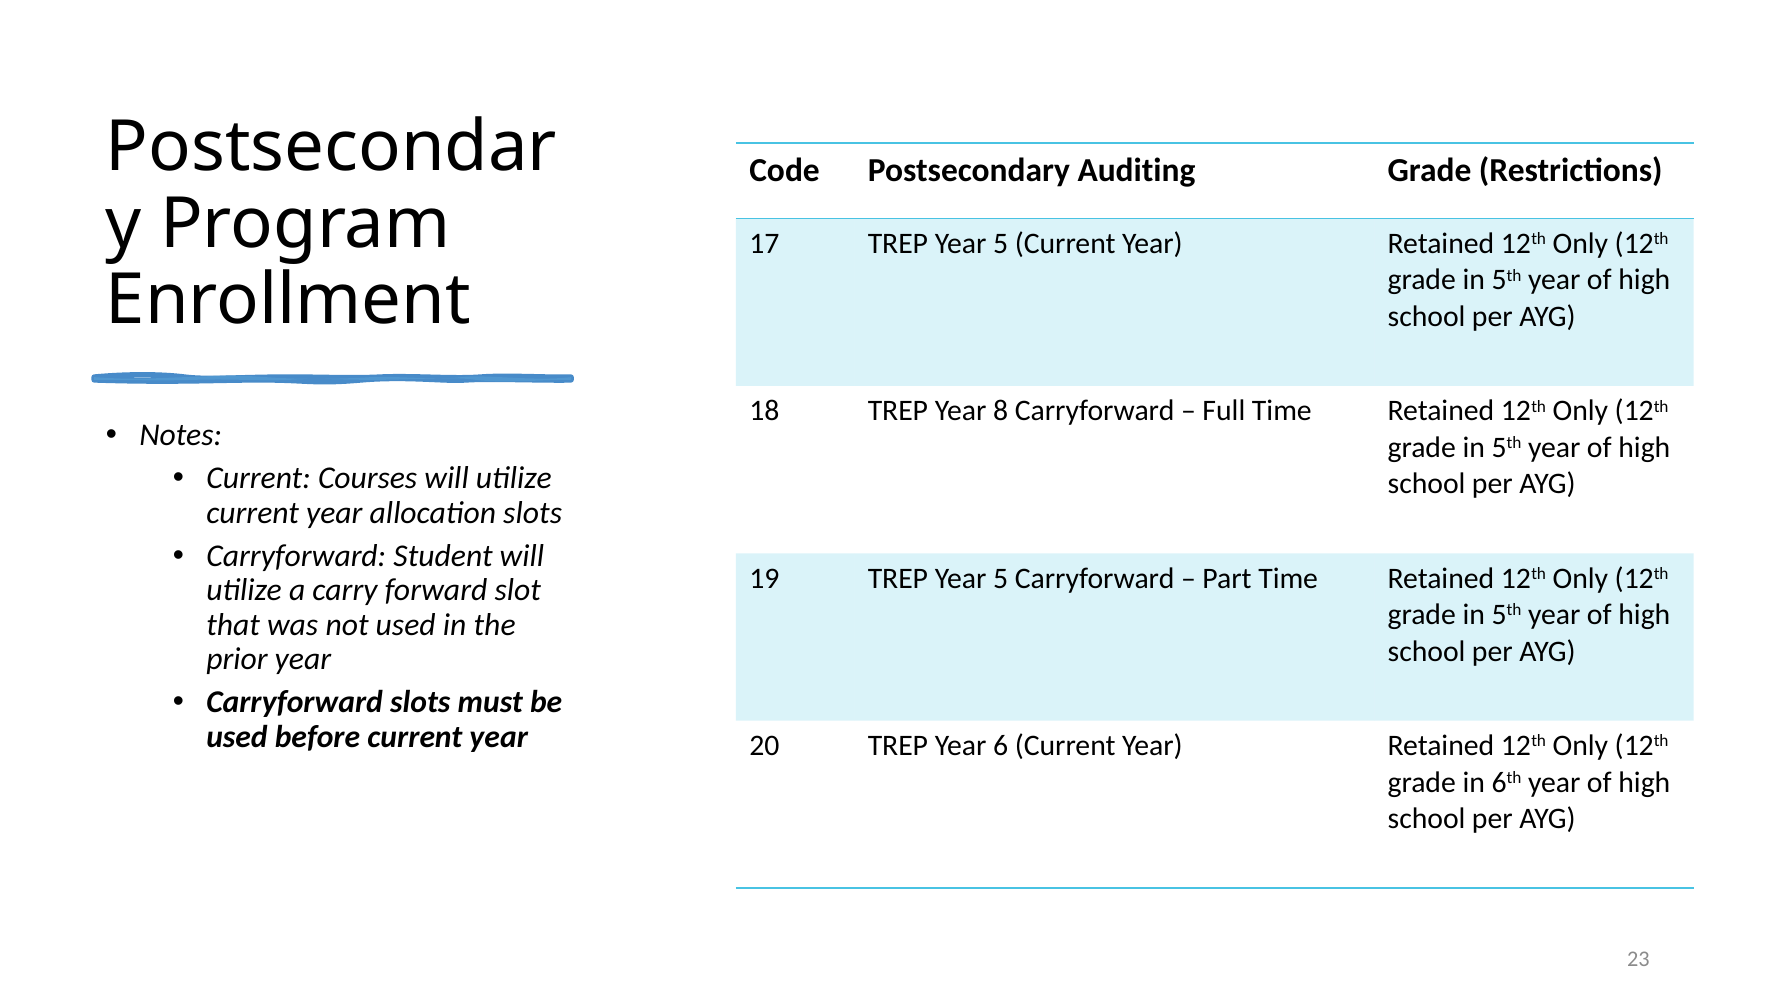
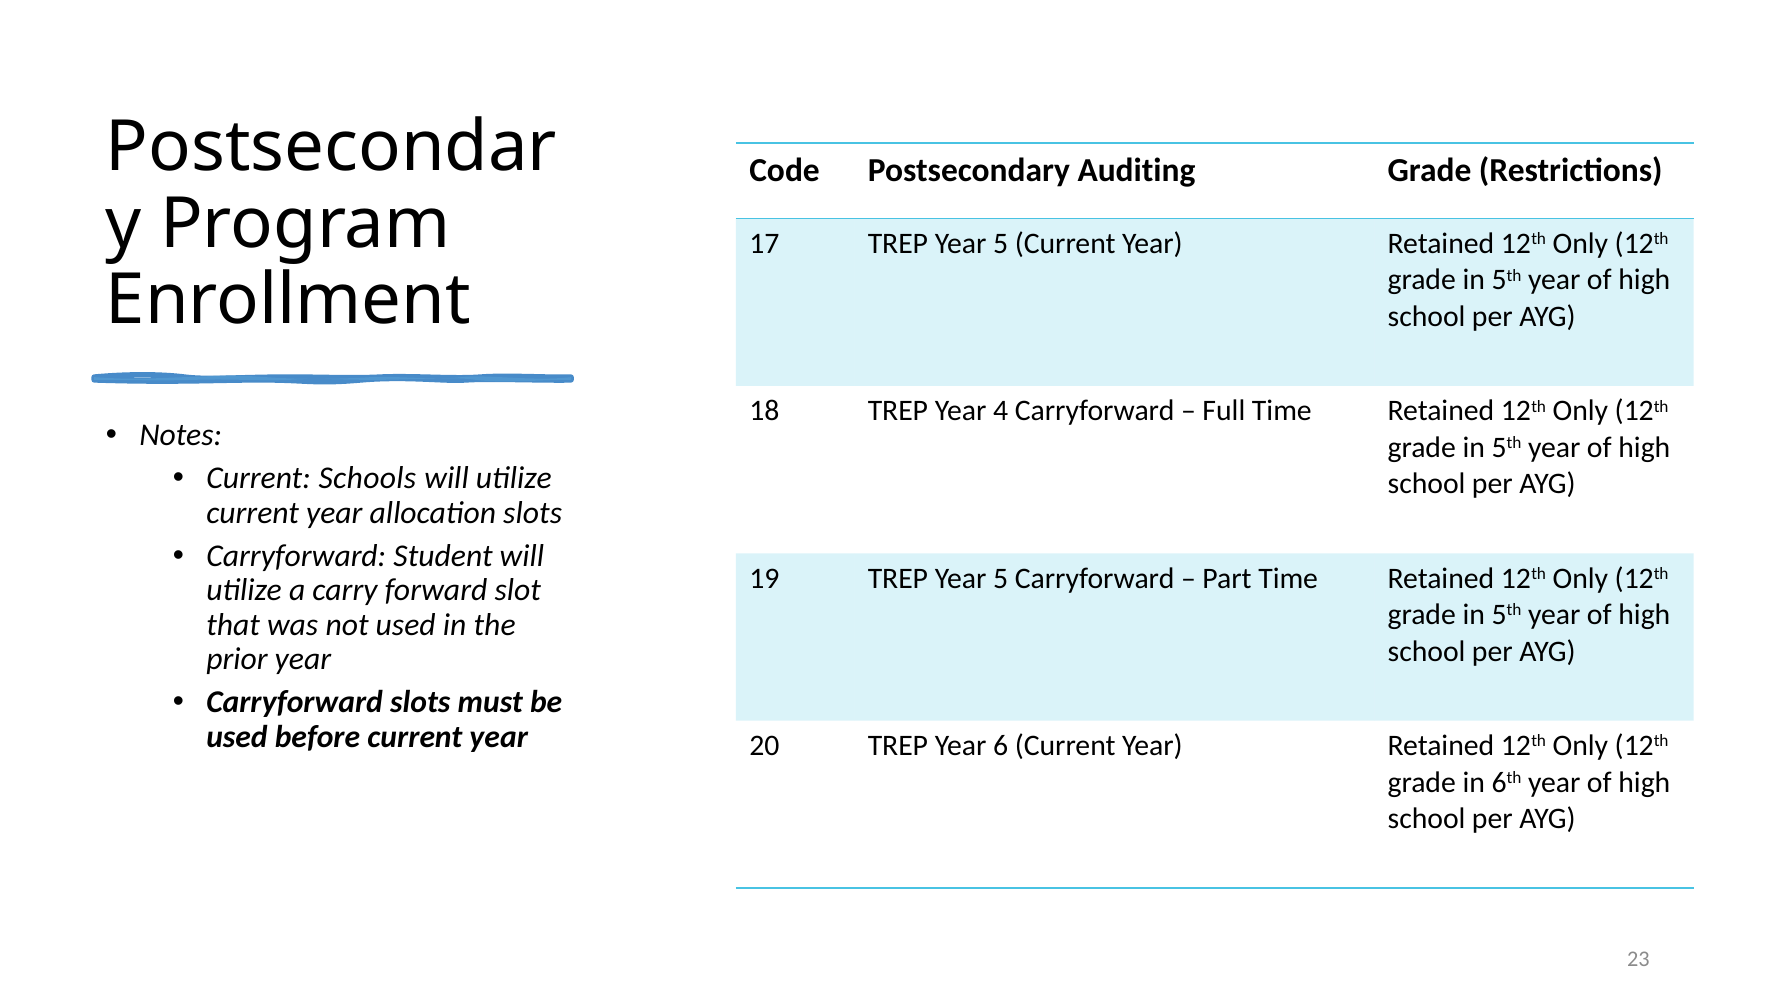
8: 8 -> 4
Courses: Courses -> Schools
